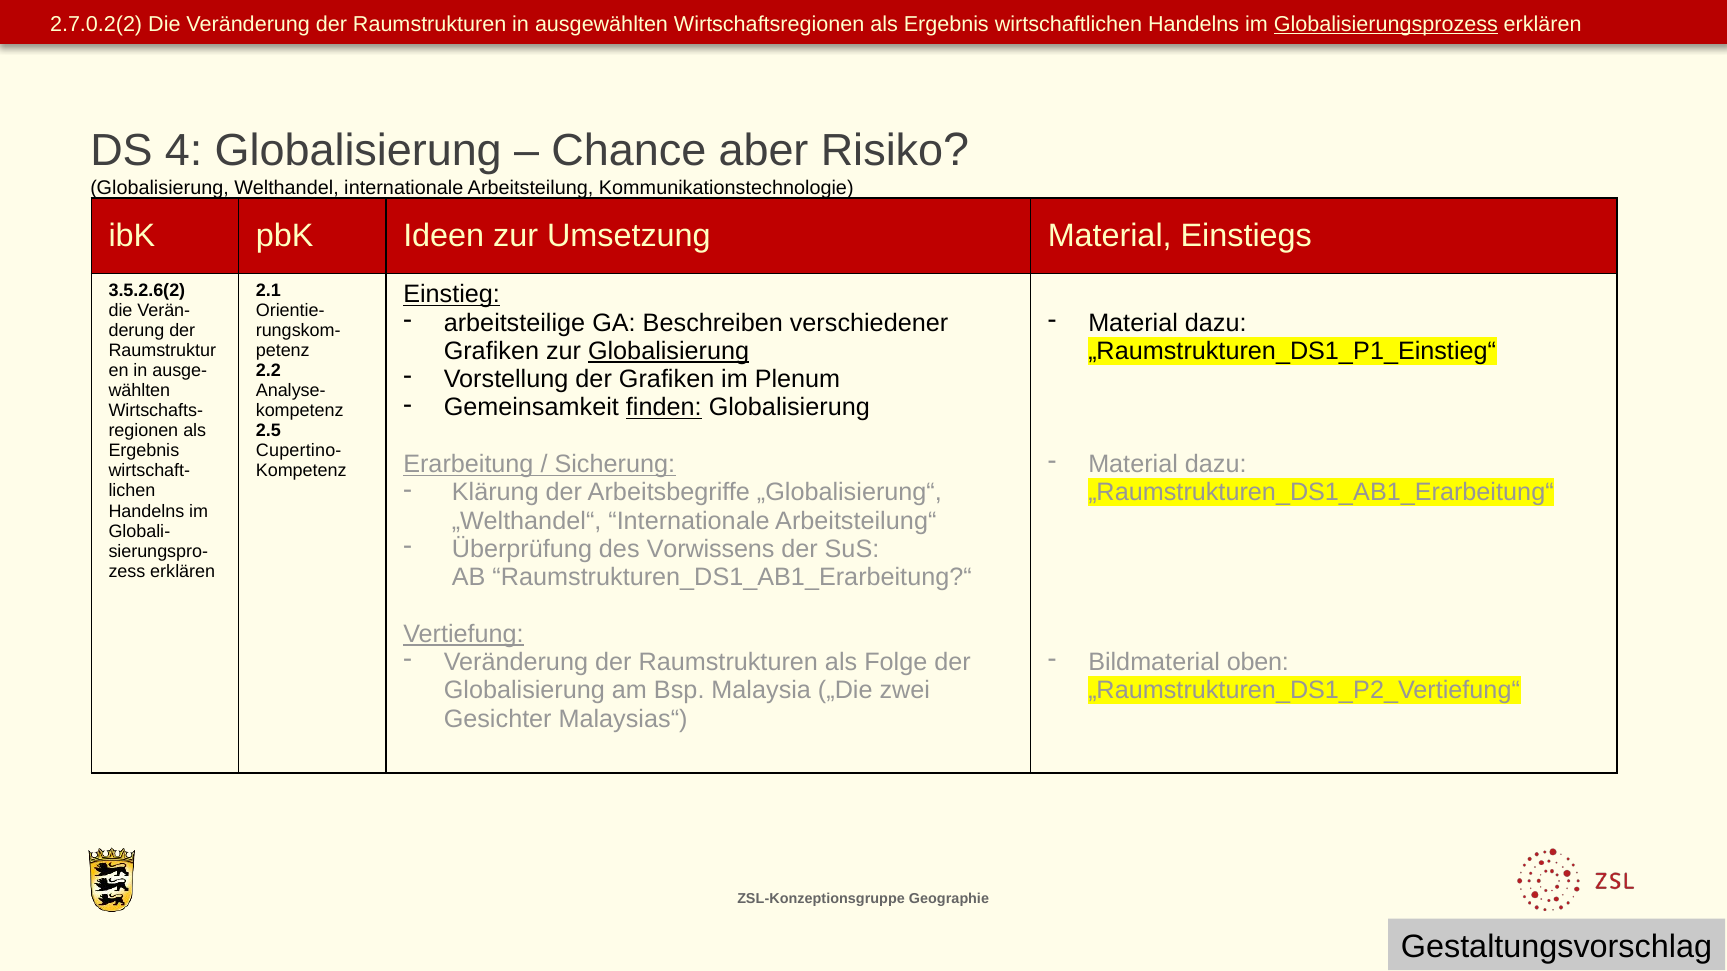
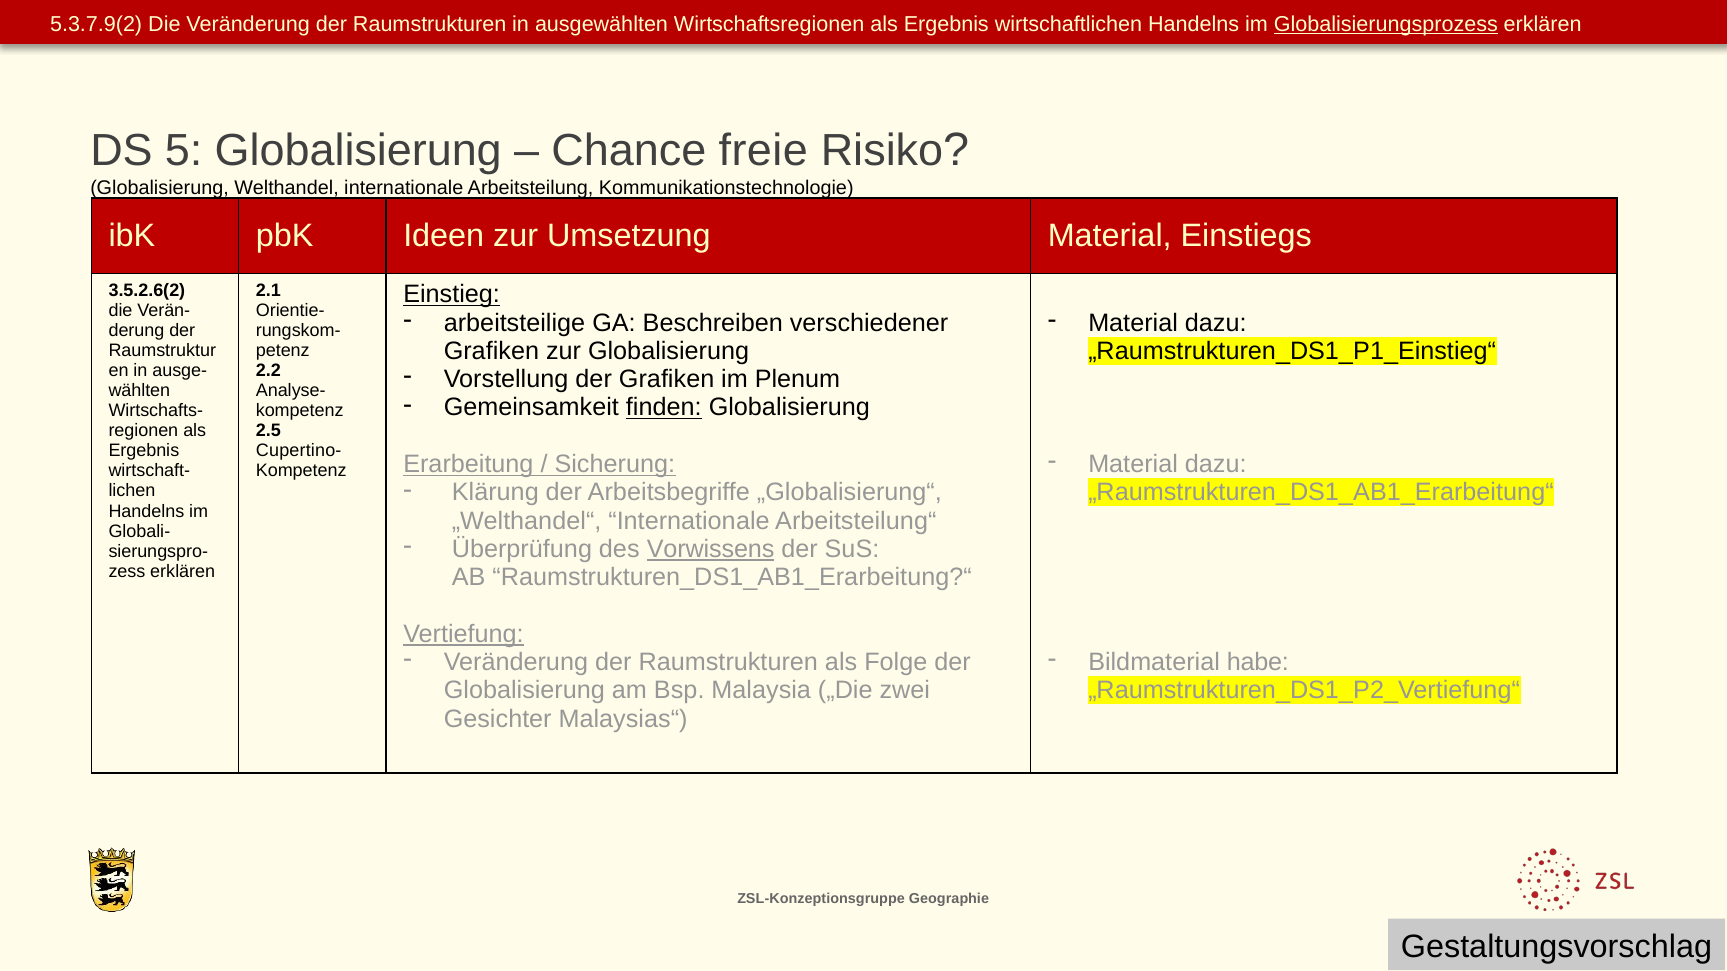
2.7.0.2(2: 2.7.0.2(2 -> 5.3.7.9(2
4: 4 -> 5
aber: aber -> freie
Globalisierung at (669, 351) underline: present -> none
Vorwissens underline: none -> present
oben: oben -> habe
